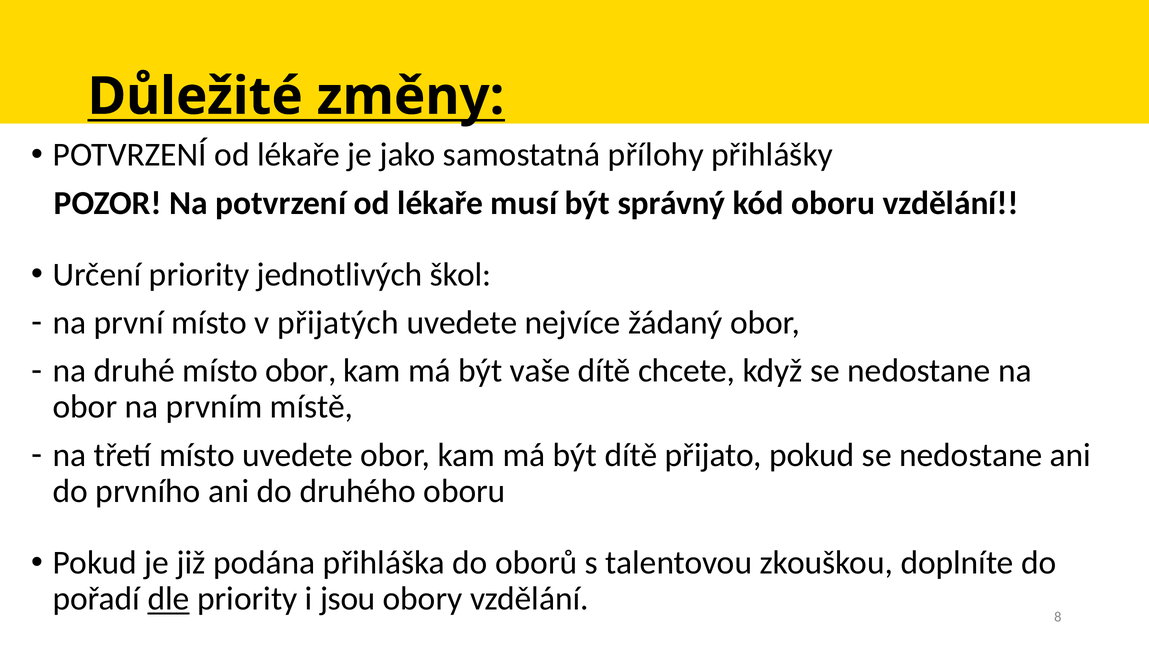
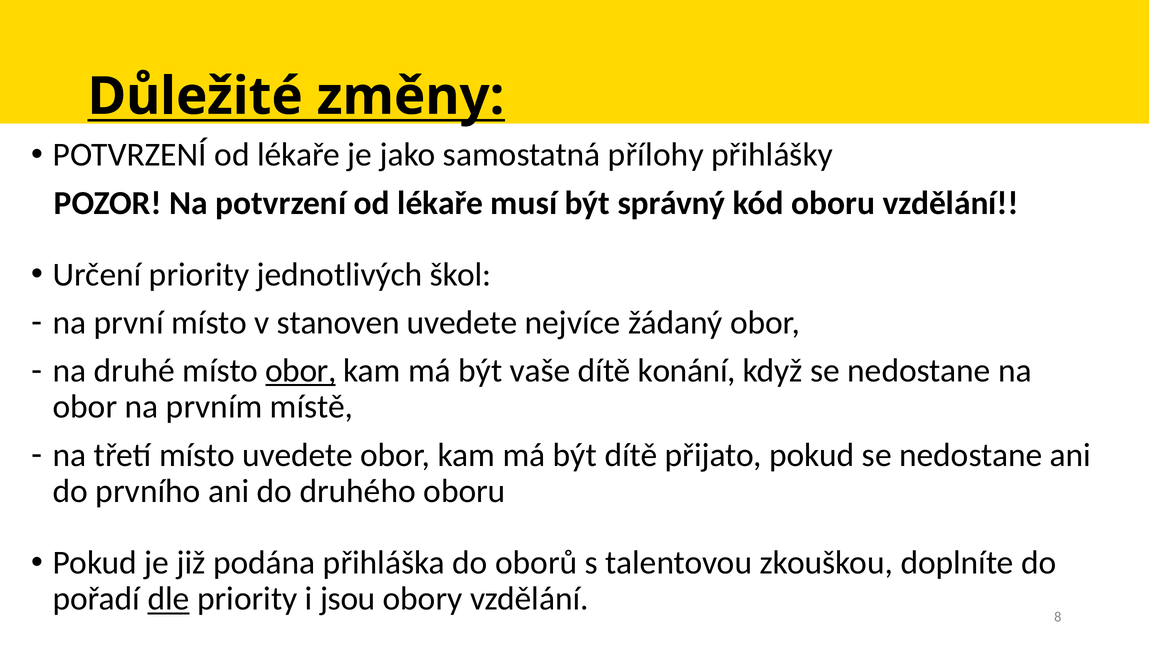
přijatých: přijatých -> stanoven
obor at (301, 371) underline: none -> present
chcete: chcete -> konání
